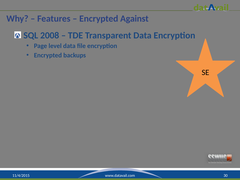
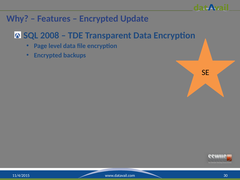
Against: Against -> Update
